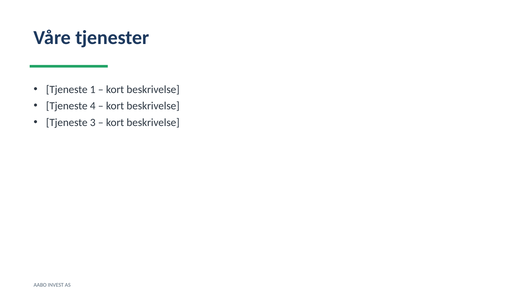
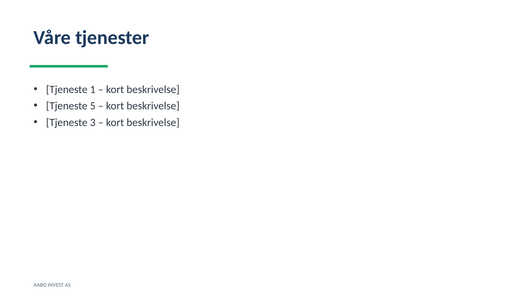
4: 4 -> 5
